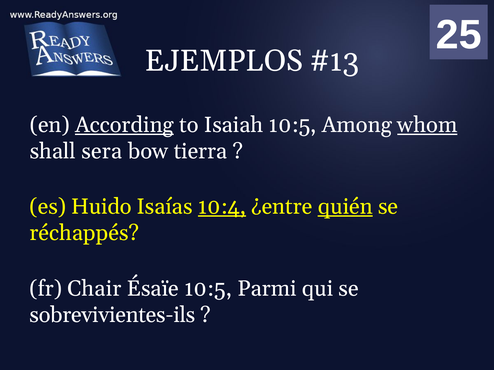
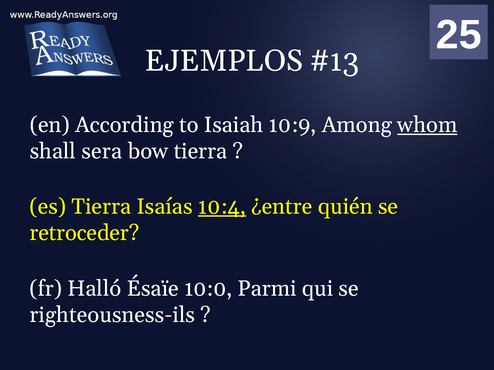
According underline: present -> none
Isaiah 10:5: 10:5 -> 10:9
es Huido: Huido -> Tierra
quién underline: present -> none
réchappés: réchappés -> retroceder
Chair: Chair -> Halló
Ésaïe 10:5: 10:5 -> 10:0
sobrevivientes-ils: sobrevivientes-ils -> righteousness-ils
